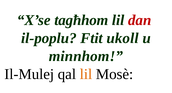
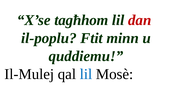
ukoll: ukoll -> minn
minnhom: minnhom -> quddiemu
lil at (86, 74) colour: orange -> blue
